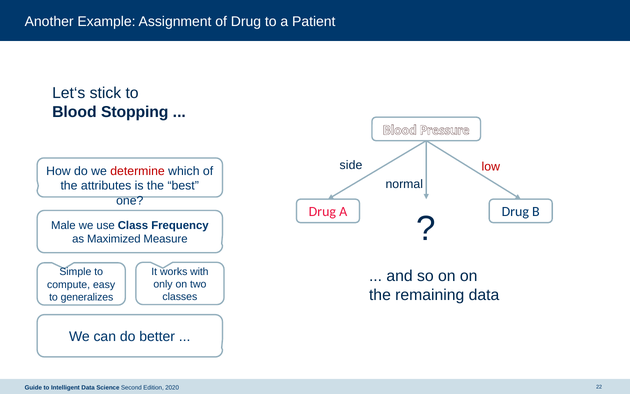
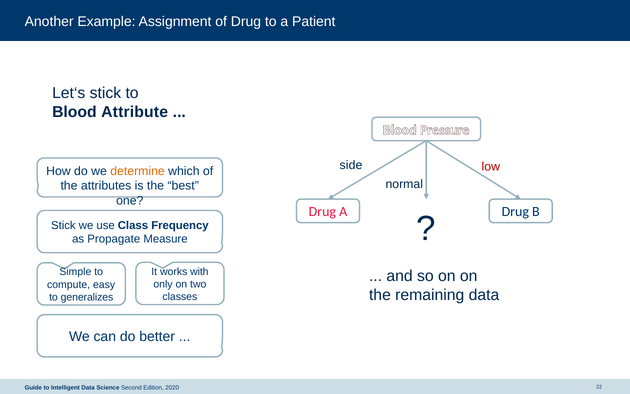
Stopping: Stopping -> Attribute
determine colour: red -> orange
Male at (63, 225): Male -> Stick
Maximized: Maximized -> Propagate
